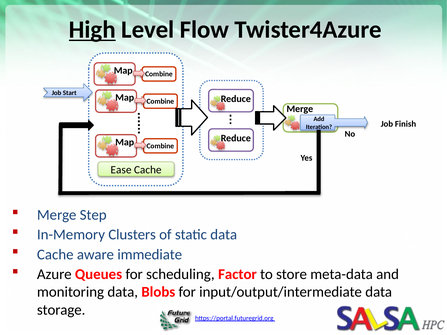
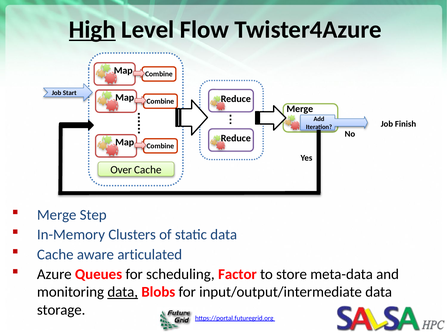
Ease: Ease -> Over
immediate: immediate -> articulated
data at (123, 292) underline: none -> present
